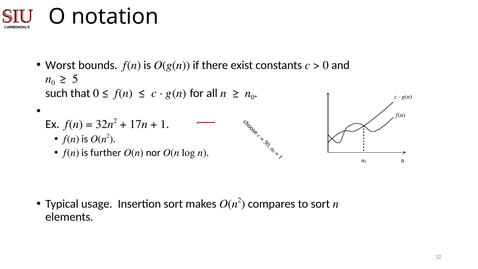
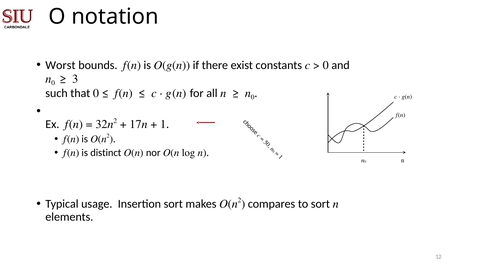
5 at (75, 79): 5 -> 3
further: further -> distinct
